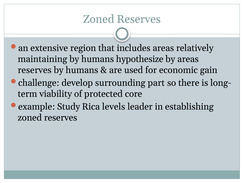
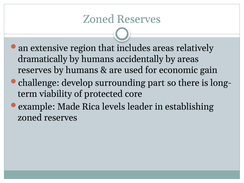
maintaining: maintaining -> dramatically
hypothesize: hypothesize -> accidentally
Study: Study -> Made
